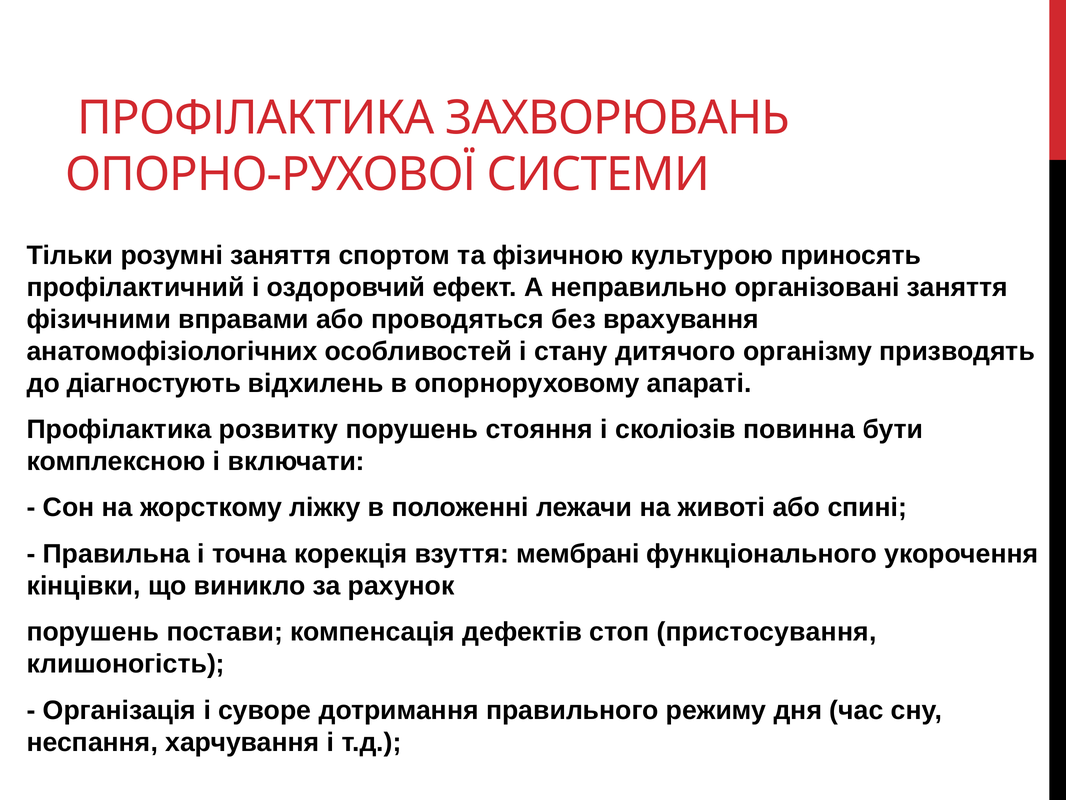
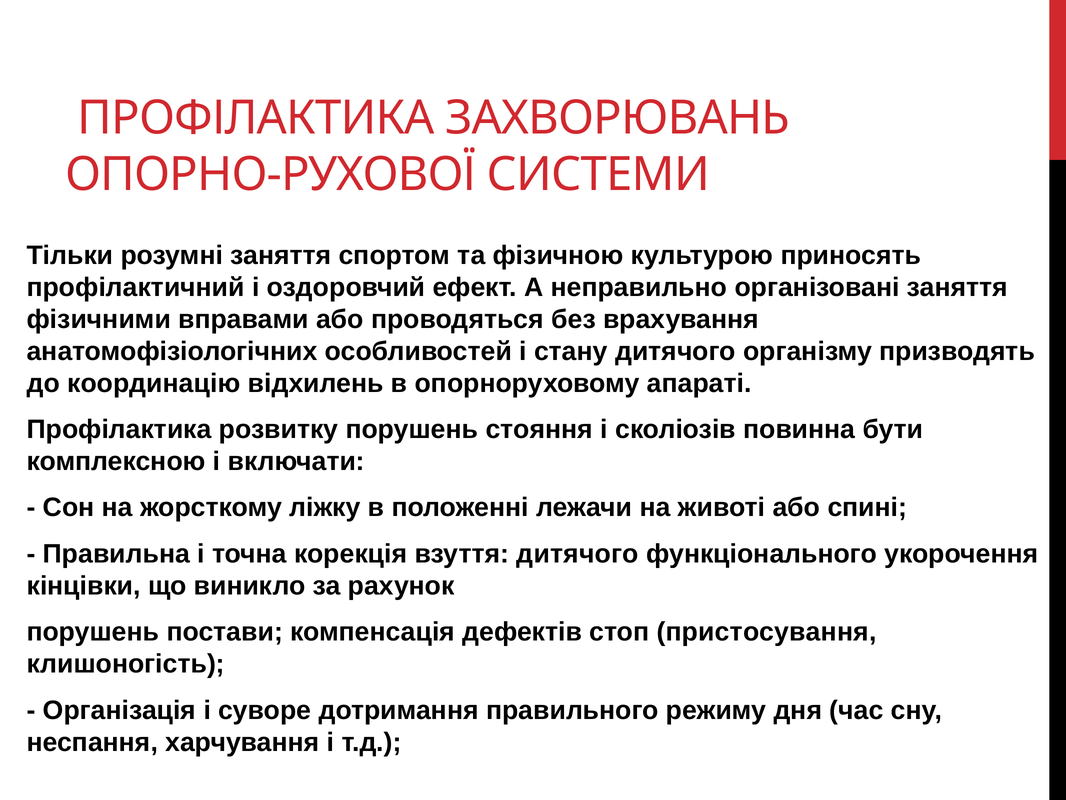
діагностують: діагностують -> координацію
взуття мембрані: мембрані -> дитячого
